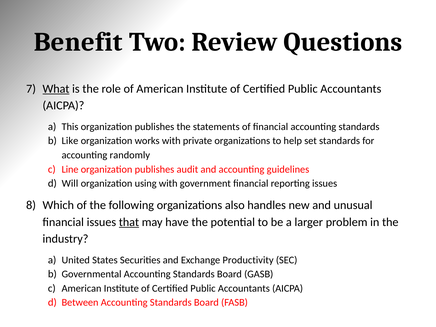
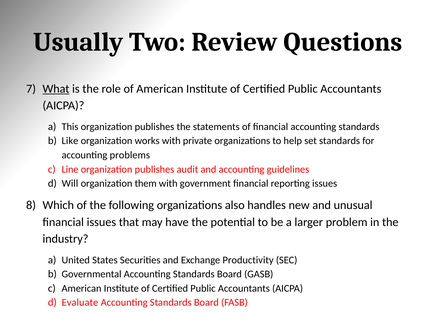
Benefit: Benefit -> Usually
randomly: randomly -> problems
using: using -> them
that underline: present -> none
Between: Between -> Evaluate
